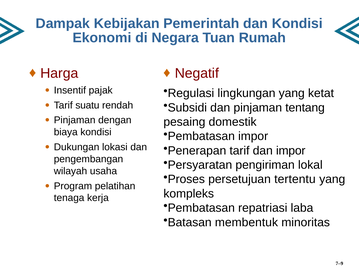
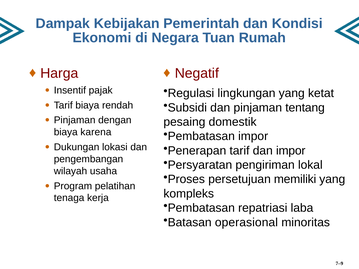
Tarif suatu: suatu -> biaya
biaya kondisi: kondisi -> karena
tertentu: tertentu -> memiliki
membentuk: membentuk -> operasional
